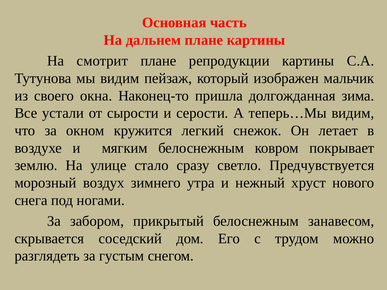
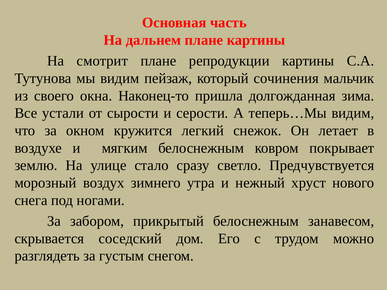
изображен: изображен -> сочинения
